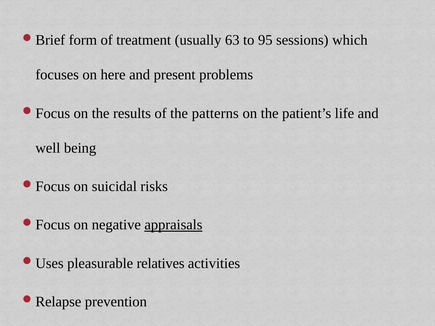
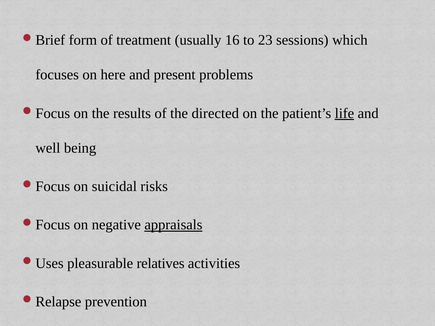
63: 63 -> 16
95: 95 -> 23
patterns: patterns -> directed
life underline: none -> present
